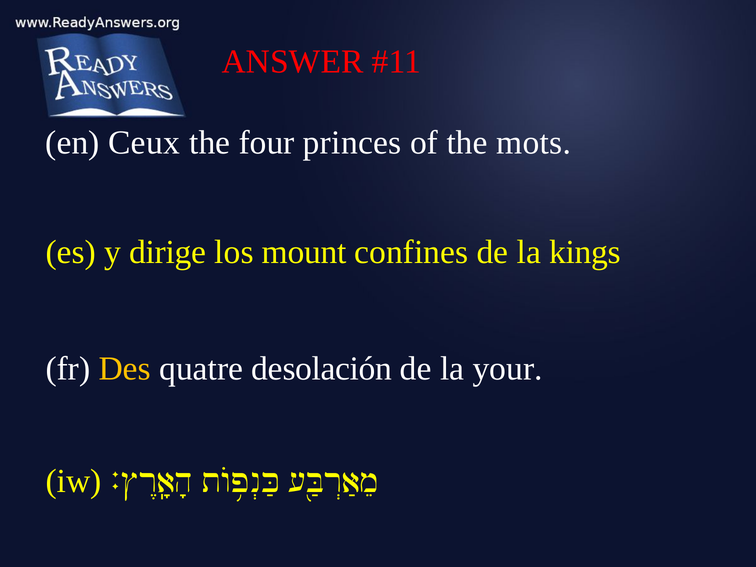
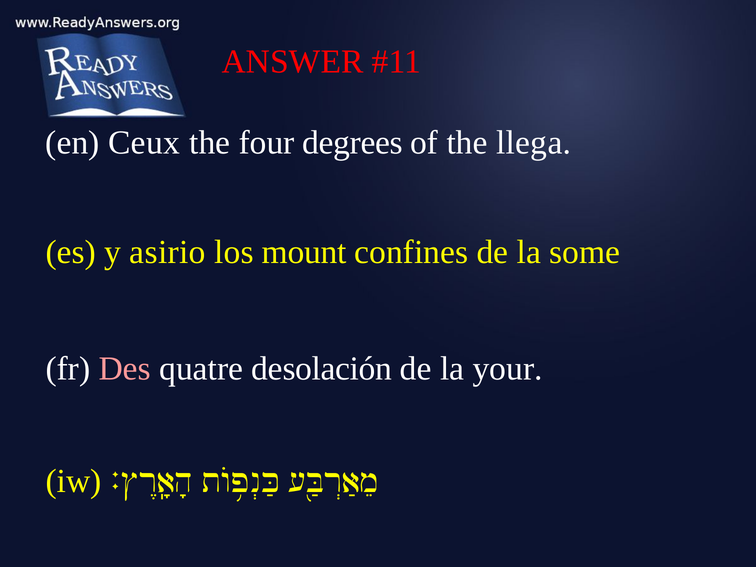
princes: princes -> degrees
mots: mots -> llega
dirige: dirige -> asirio
kings: kings -> some
Des colour: yellow -> pink
